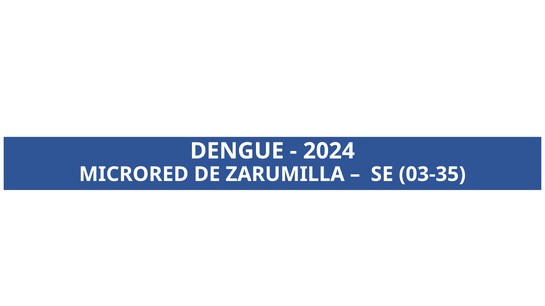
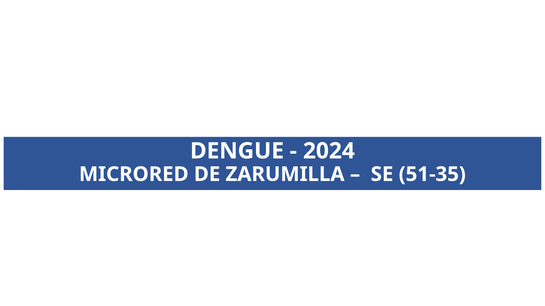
03-35: 03-35 -> 51-35
